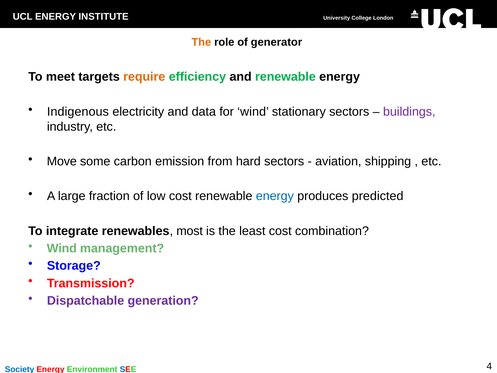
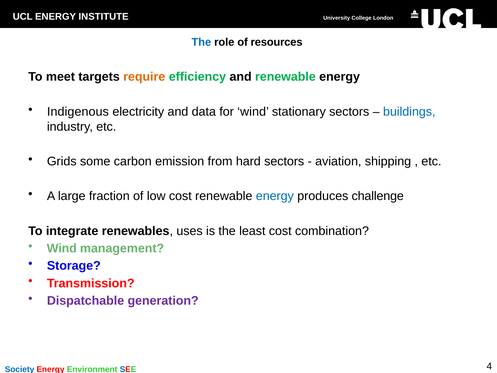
The at (201, 42) colour: orange -> blue
generator: generator -> resources
buildings colour: purple -> blue
Move: Move -> Grids
predicted: predicted -> challenge
most: most -> uses
